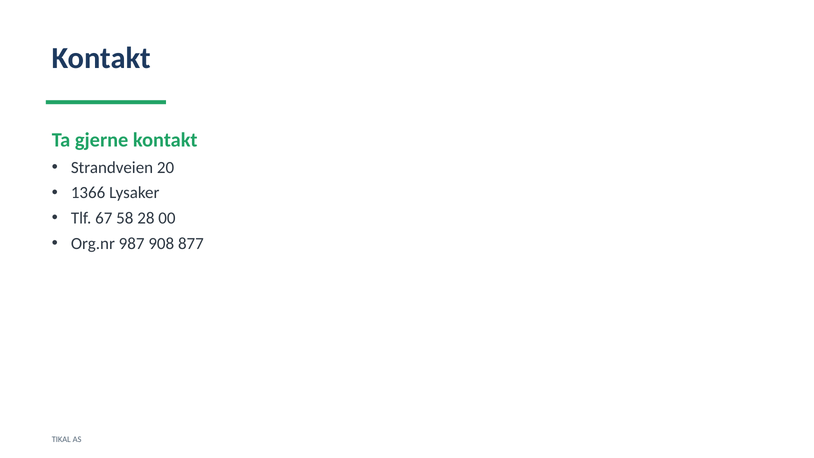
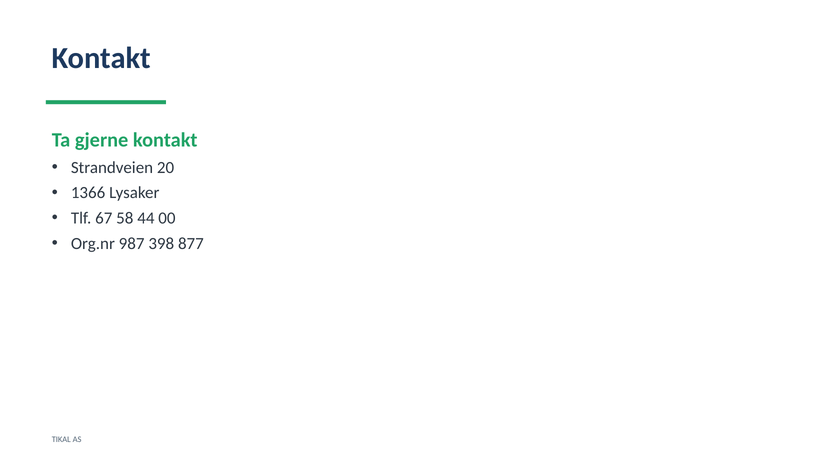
28: 28 -> 44
908: 908 -> 398
